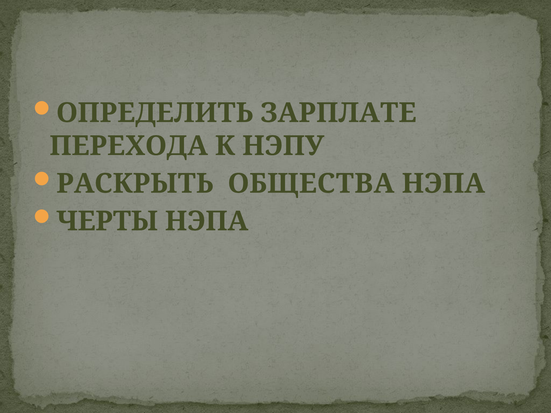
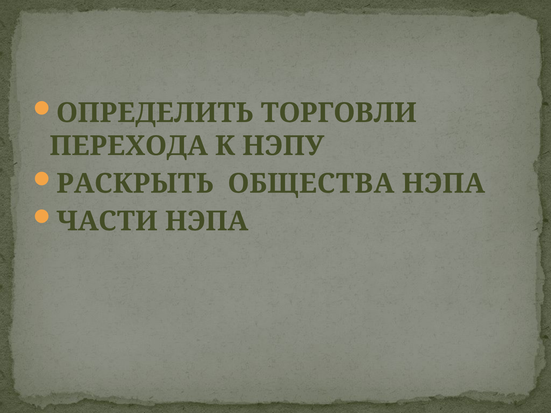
ЗАРПЛАТЕ: ЗАРПЛАТЕ -> ТОРГОВЛИ
ЧЕРТЫ: ЧЕРТЫ -> ЧАСТИ
